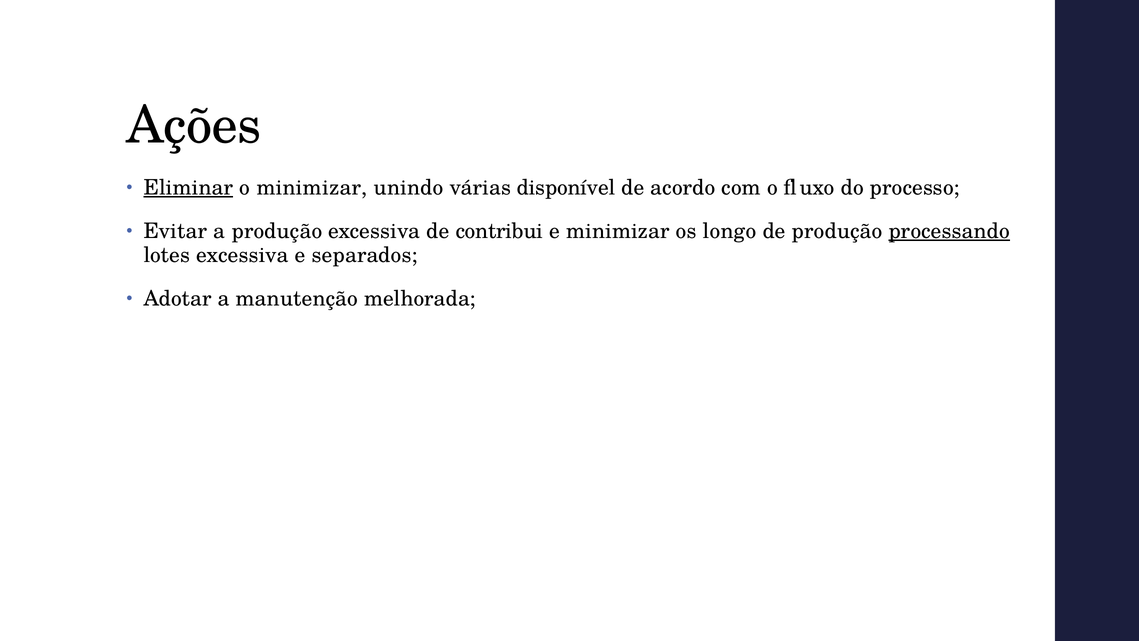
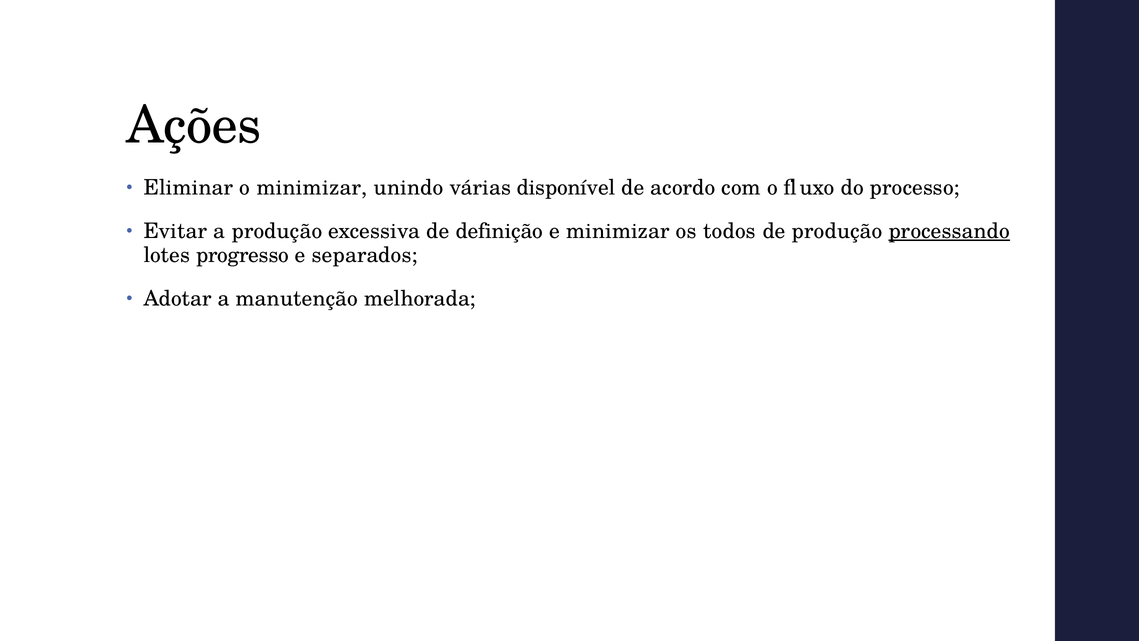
Eliminar underline: present -> none
contribui: contribui -> definição
longo: longo -> todos
lotes excessiva: excessiva -> progresso
